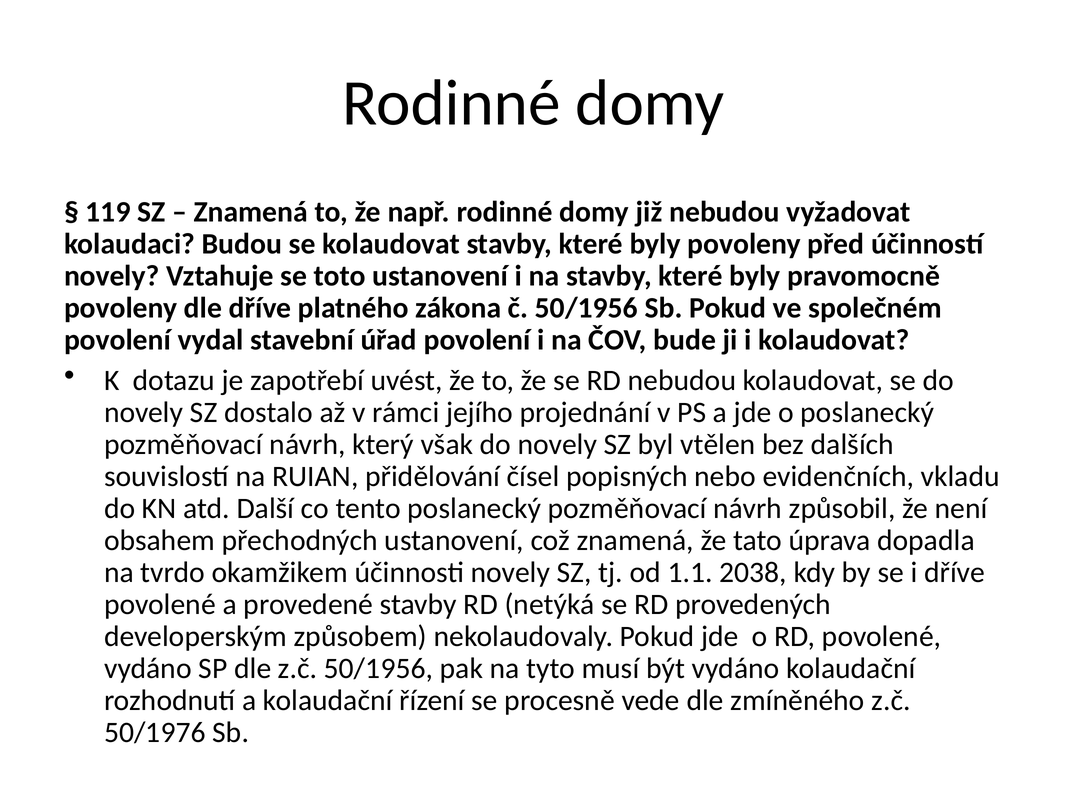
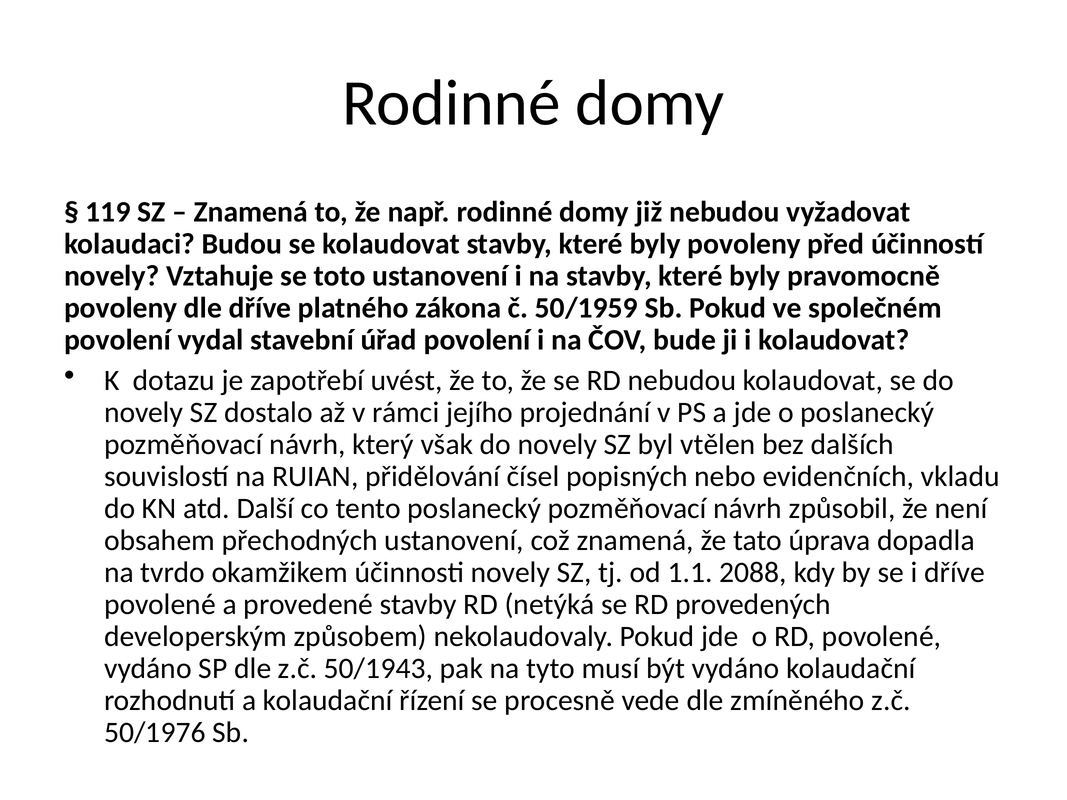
č 50/1956: 50/1956 -> 50/1959
2038: 2038 -> 2088
z.č 50/1956: 50/1956 -> 50/1943
